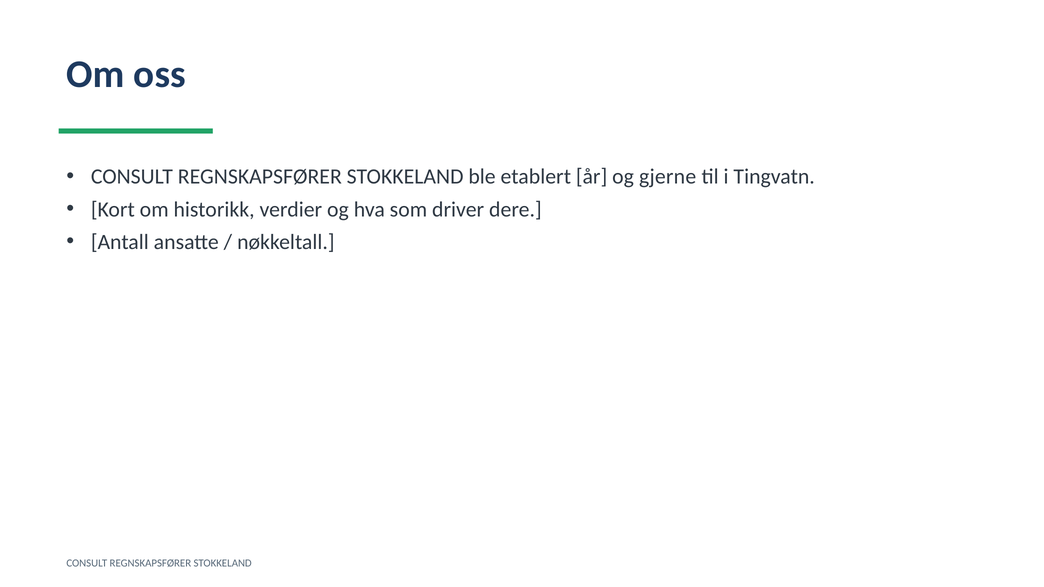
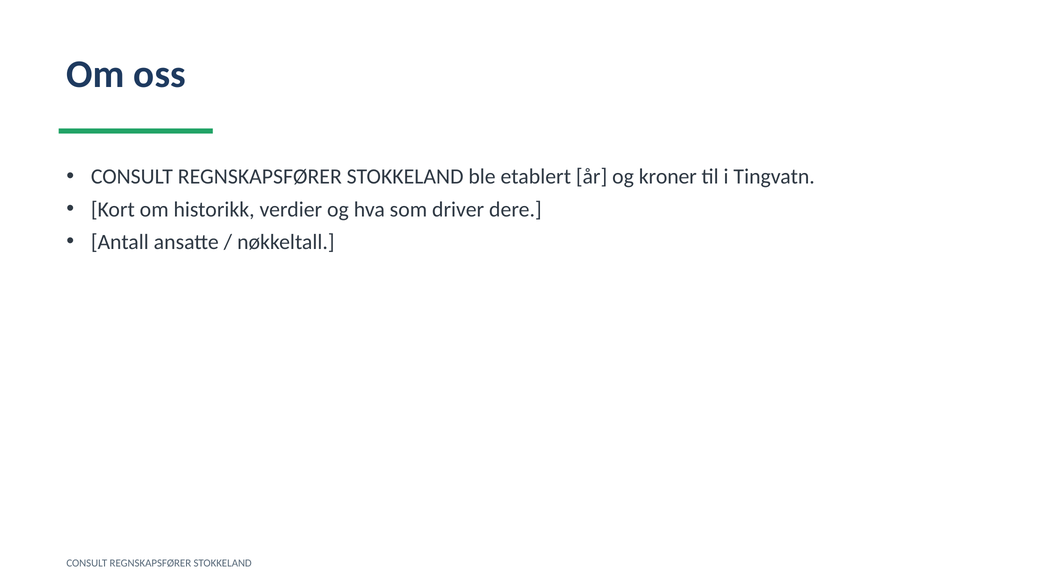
gjerne: gjerne -> kroner
